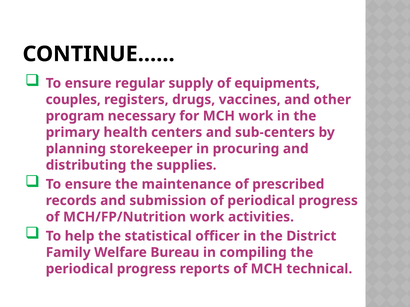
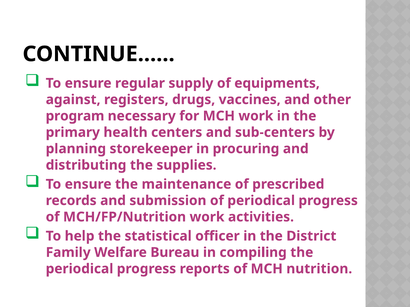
couples: couples -> against
technical: technical -> nutrition
